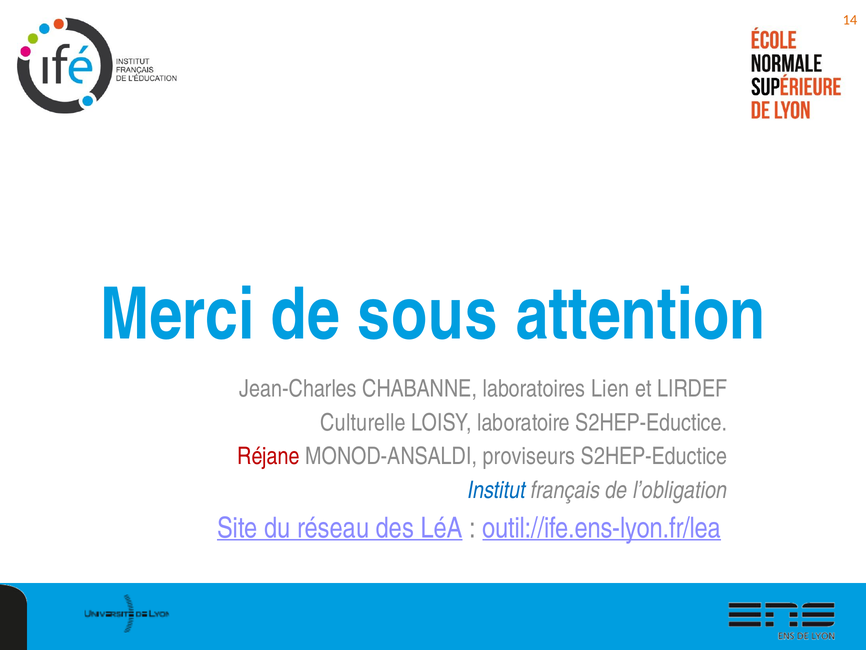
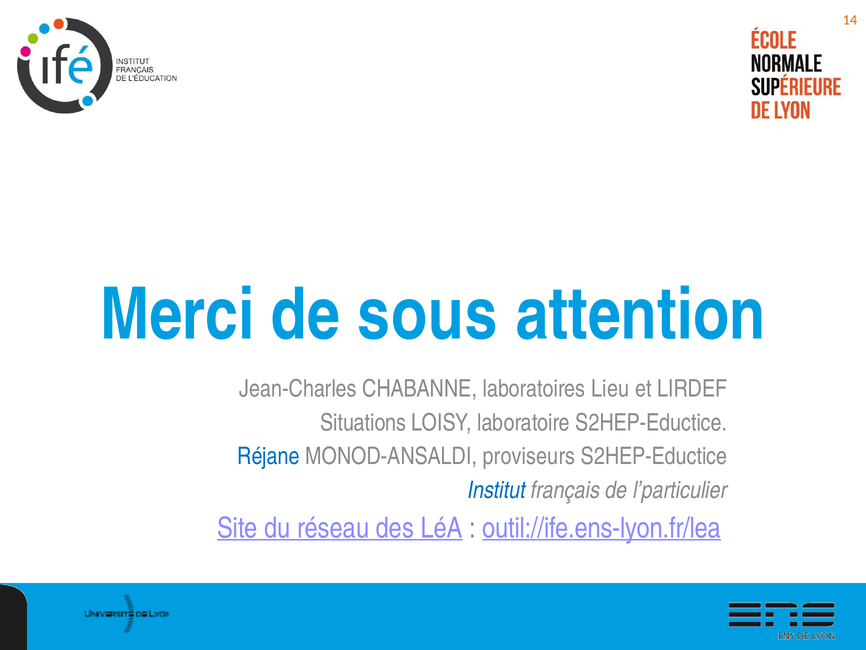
Lien: Lien -> Lieu
Culturelle: Culturelle -> Situations
Réjane colour: red -> blue
l’obligation: l’obligation -> l’particulier
